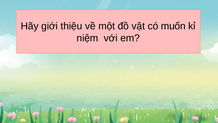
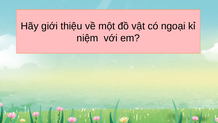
muốn: muốn -> ngoại
